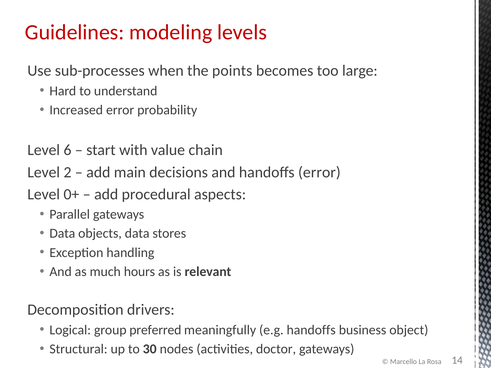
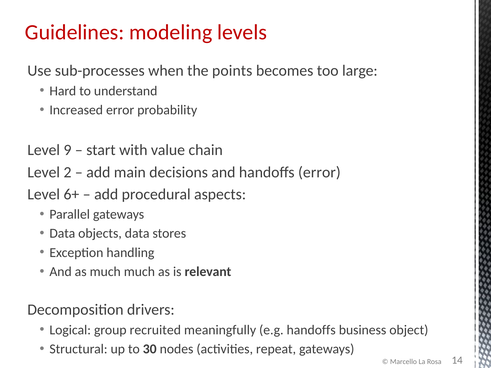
6: 6 -> 9
0+: 0+ -> 6+
much hours: hours -> much
preferred: preferred -> recruited
doctor: doctor -> repeat
